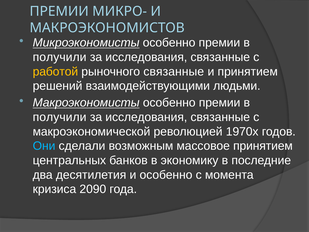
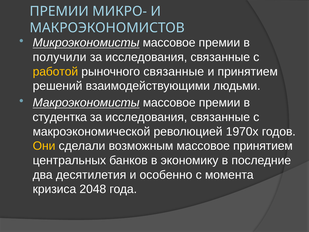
Микроэкономисты особенно: особенно -> массовое
Макроэкономисты особенно: особенно -> массовое
получили at (60, 117): получили -> студентка
Они colour: light blue -> yellow
2090: 2090 -> 2048
